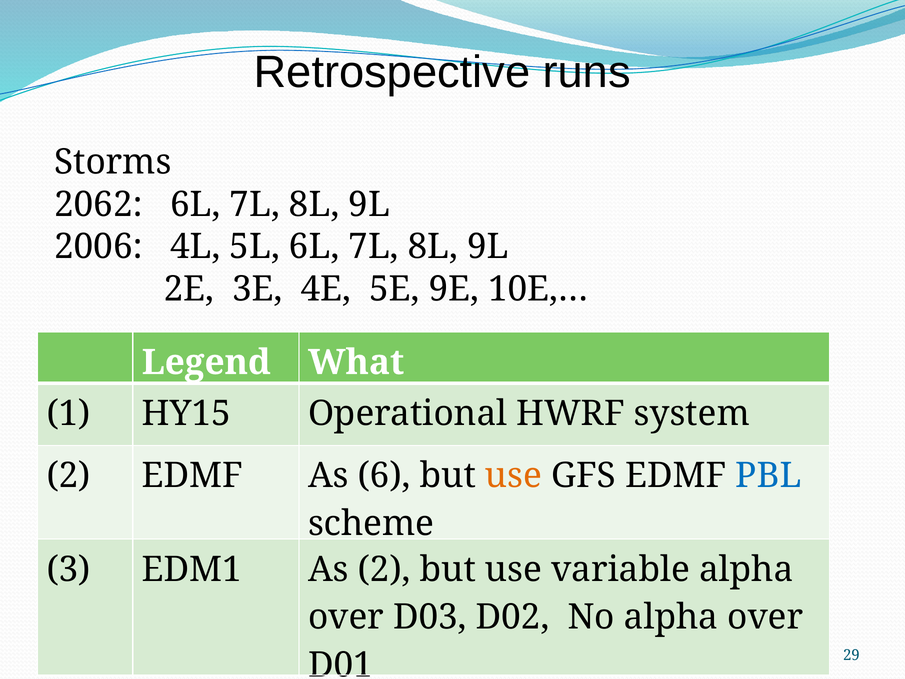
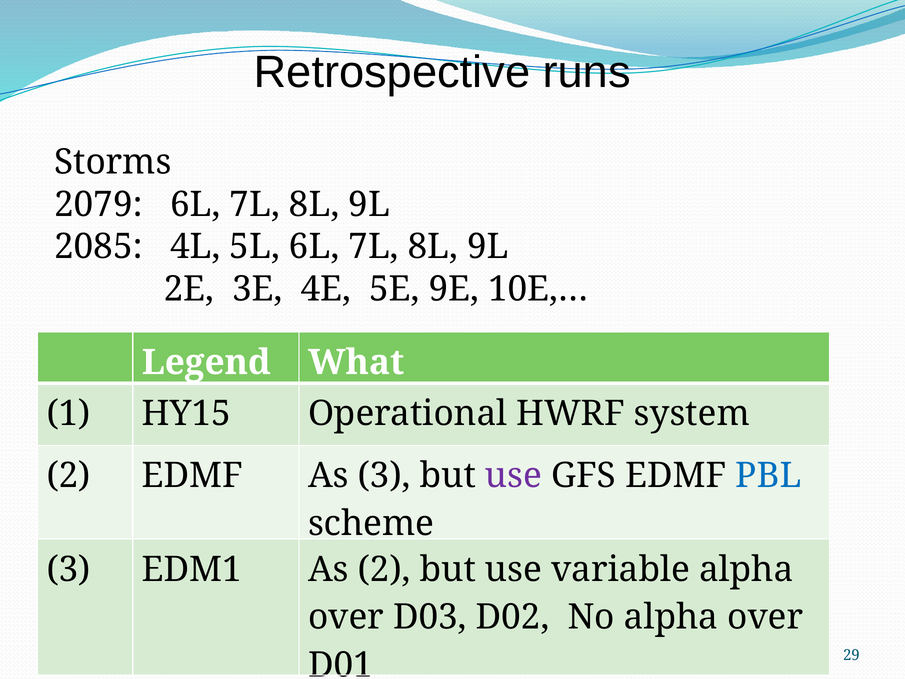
2062: 2062 -> 2079
2006: 2006 -> 2085
As 6: 6 -> 3
use at (513, 476) colour: orange -> purple
